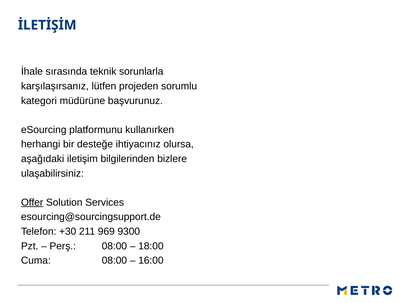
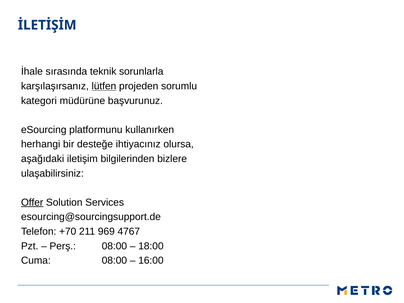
lütfen underline: none -> present
+30: +30 -> +70
9300: 9300 -> 4767
